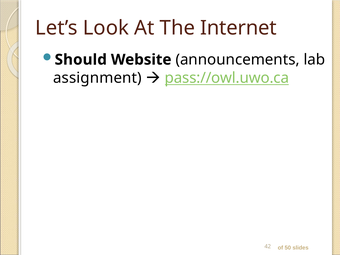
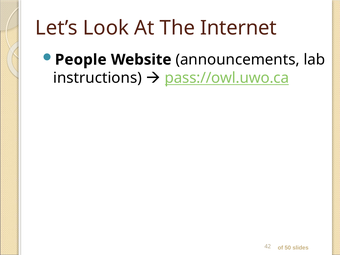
Should: Should -> People
assignment: assignment -> instructions
